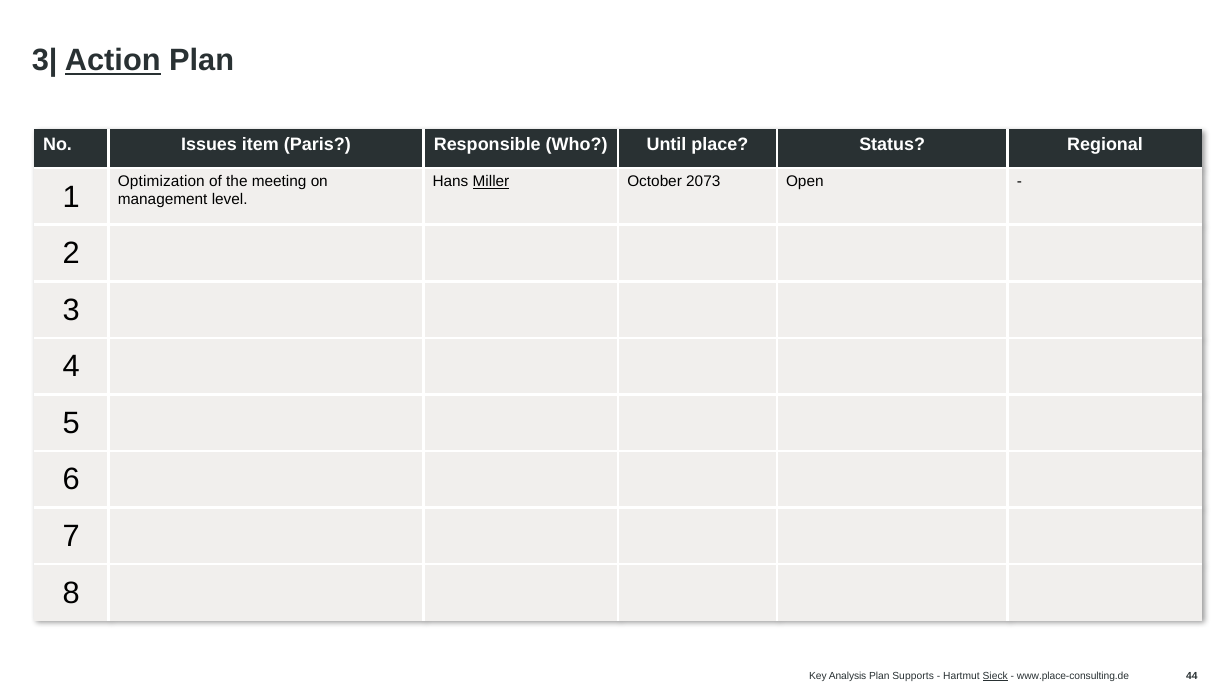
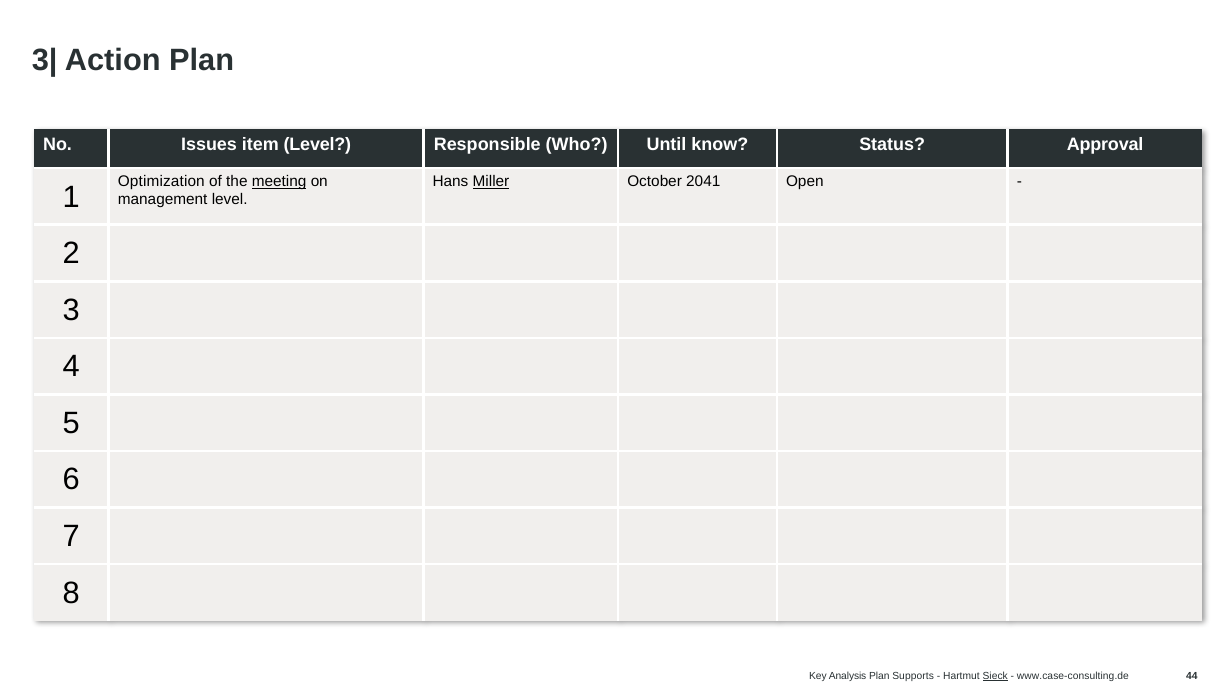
Action underline: present -> none
item Paris: Paris -> Level
place: place -> know
Regional: Regional -> Approval
meeting underline: none -> present
2073: 2073 -> 2041
www.place-consulting.de: www.place-consulting.de -> www.case-consulting.de
